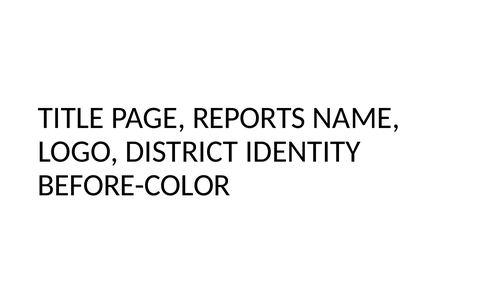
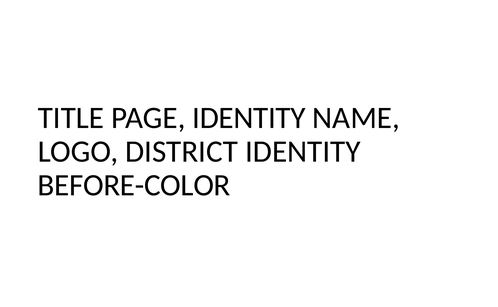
PAGE REPORTS: REPORTS -> IDENTITY
